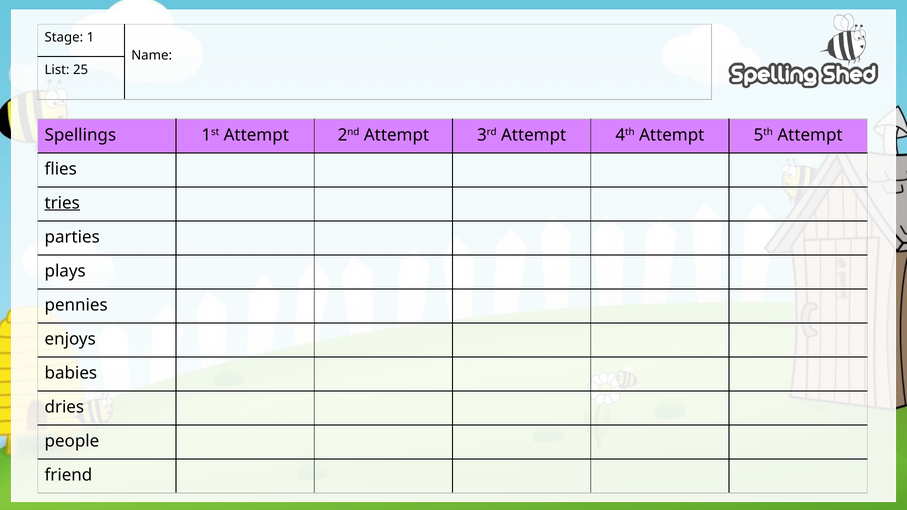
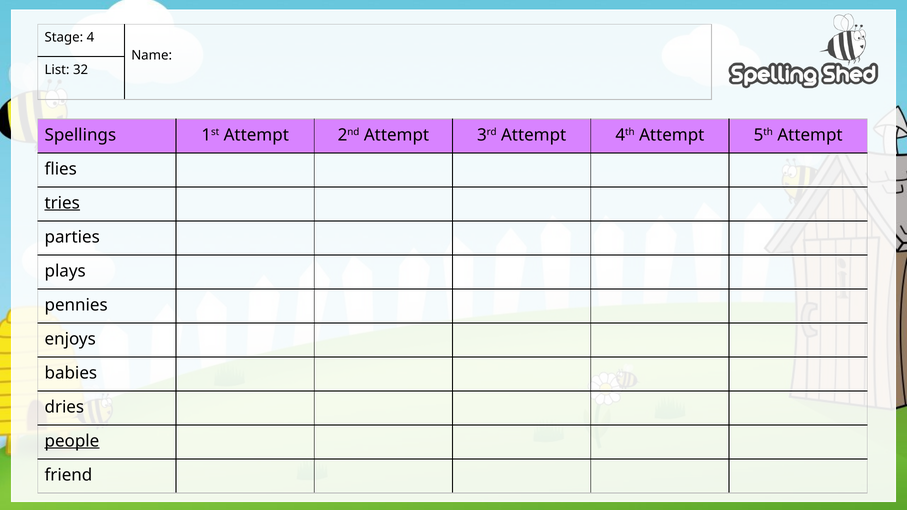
1: 1 -> 4
25: 25 -> 32
people underline: none -> present
